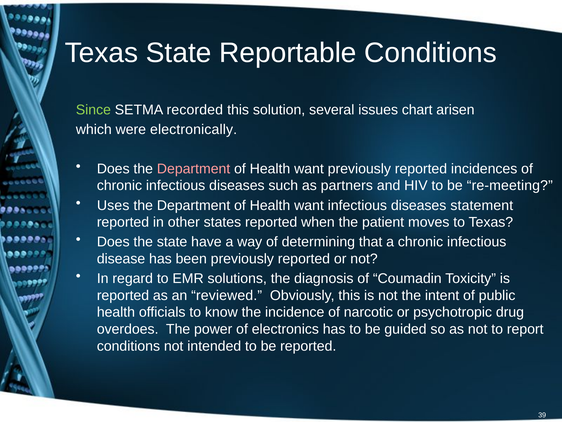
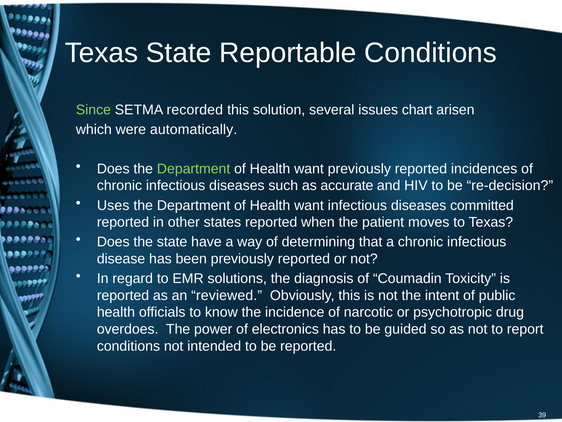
electronically: electronically -> automatically
Department at (194, 169) colour: pink -> light green
partners: partners -> accurate
re-meeting: re-meeting -> re-decision
statement: statement -> committed
